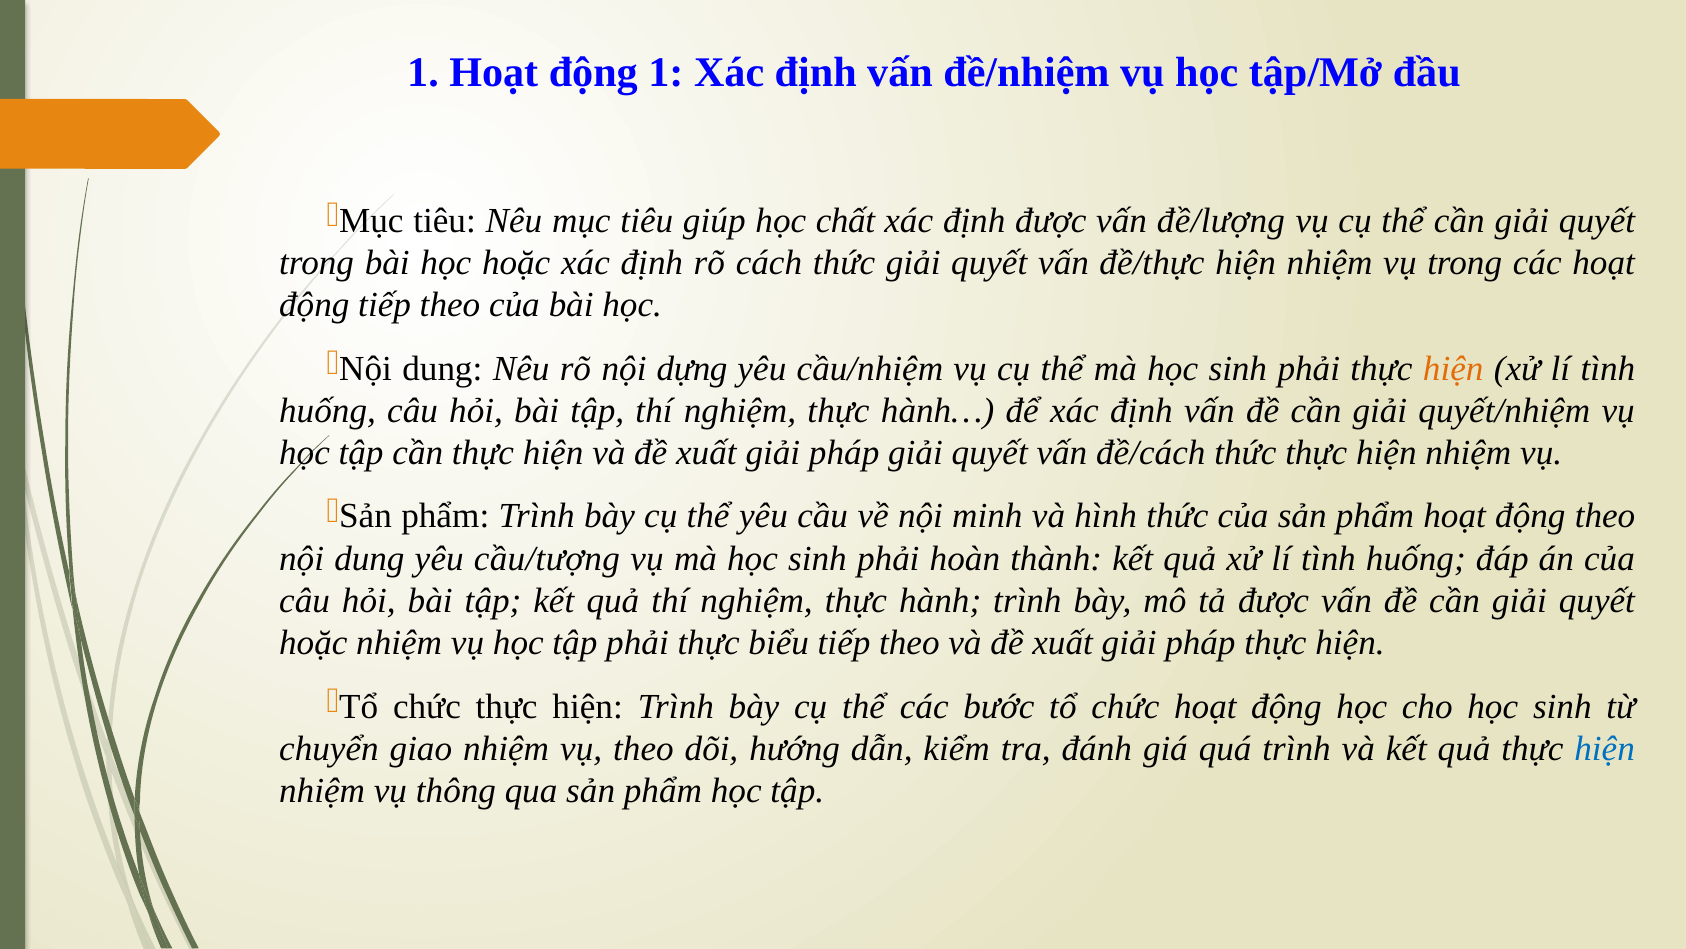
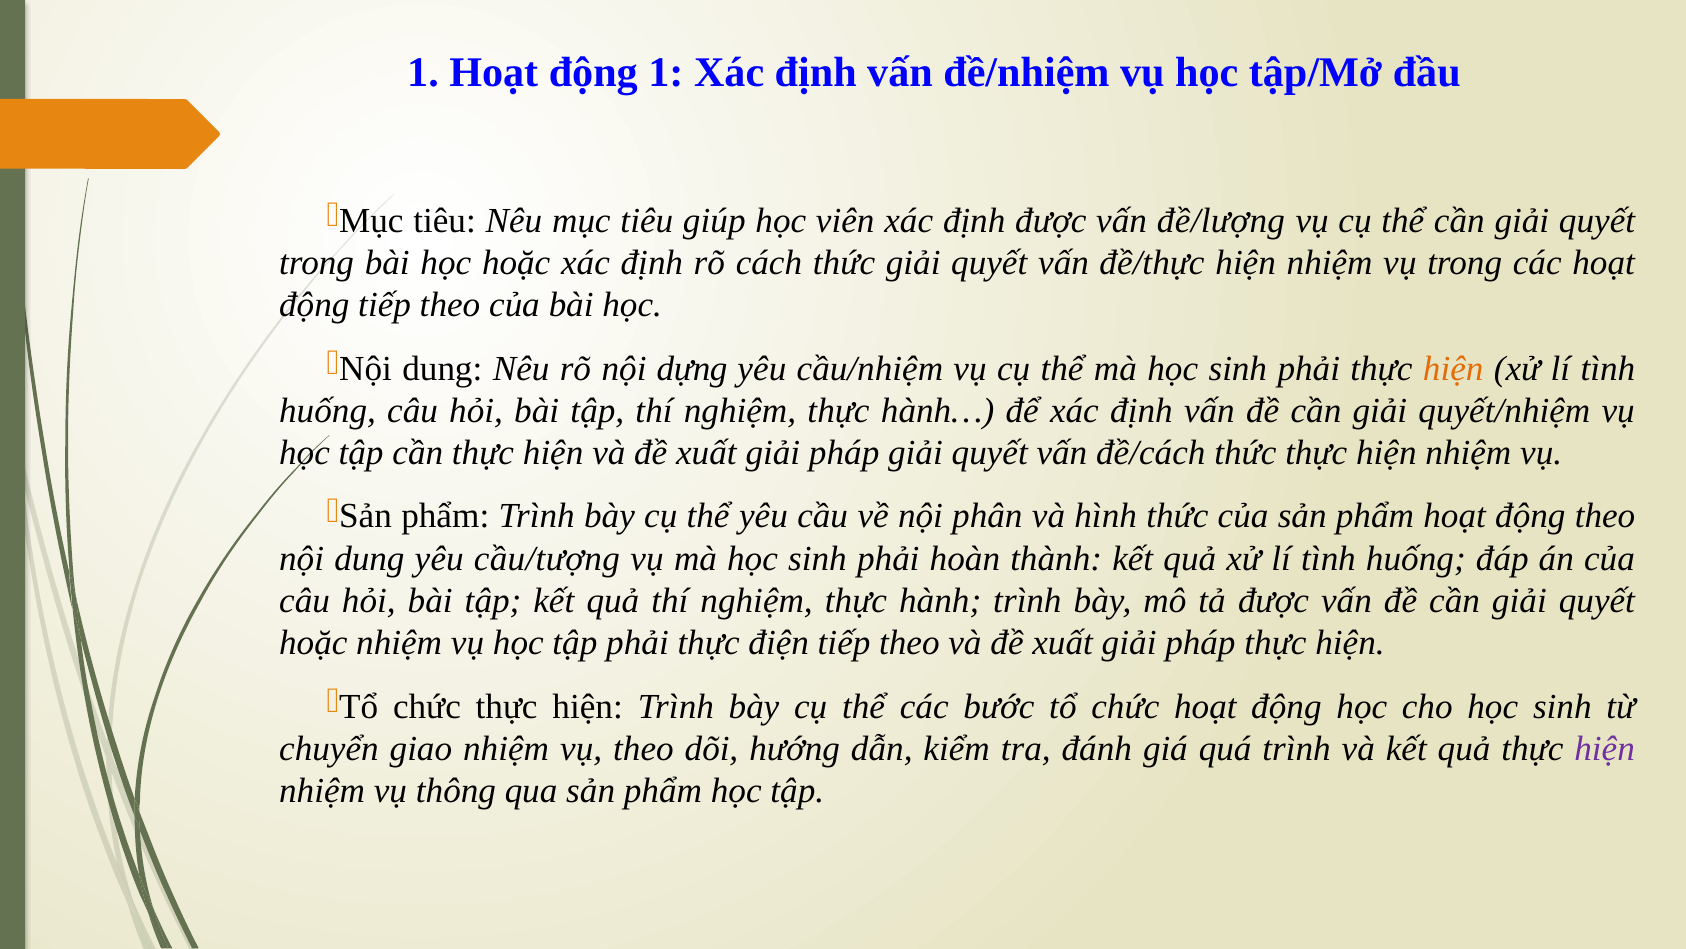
chất: chất -> viên
minh: minh -> phân
biểu: biểu -> điện
hiện at (1605, 748) colour: blue -> purple
